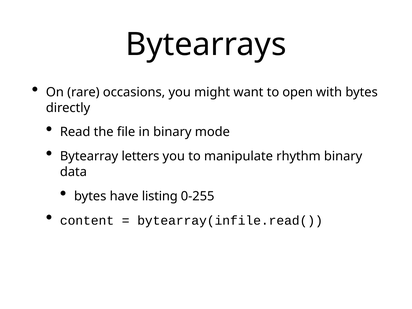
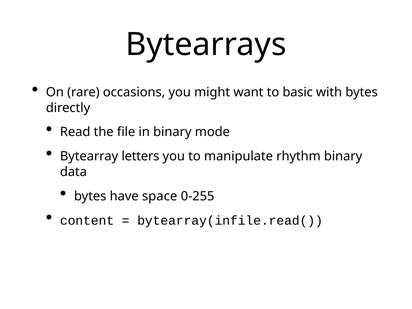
open: open -> basic
listing: listing -> space
